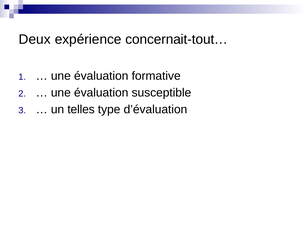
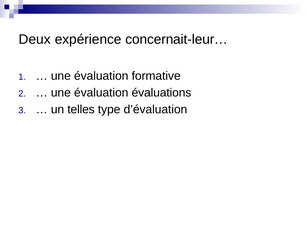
concernait-tout…: concernait-tout… -> concernait-leur…
susceptible: susceptible -> évaluations
